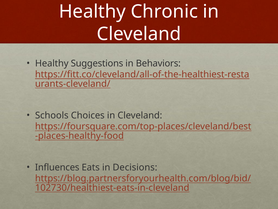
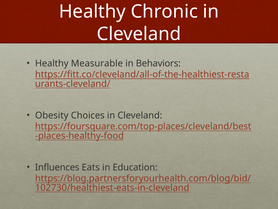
Suggestions: Suggestions -> Measurable
Schools: Schools -> Obesity
Decisions: Decisions -> Education
